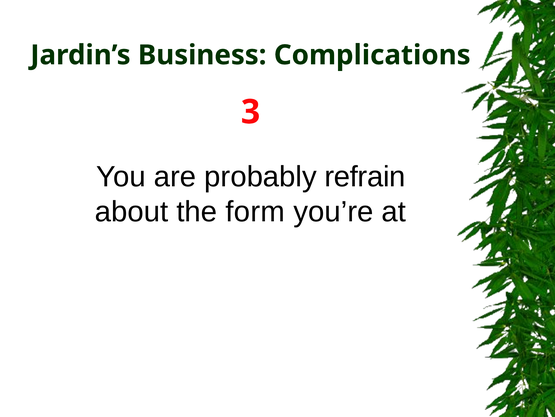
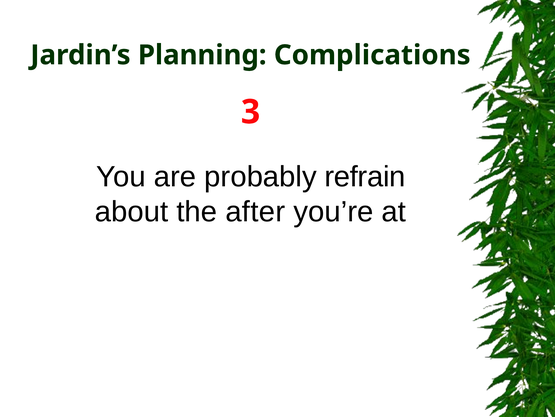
Business: Business -> Planning
form: form -> after
